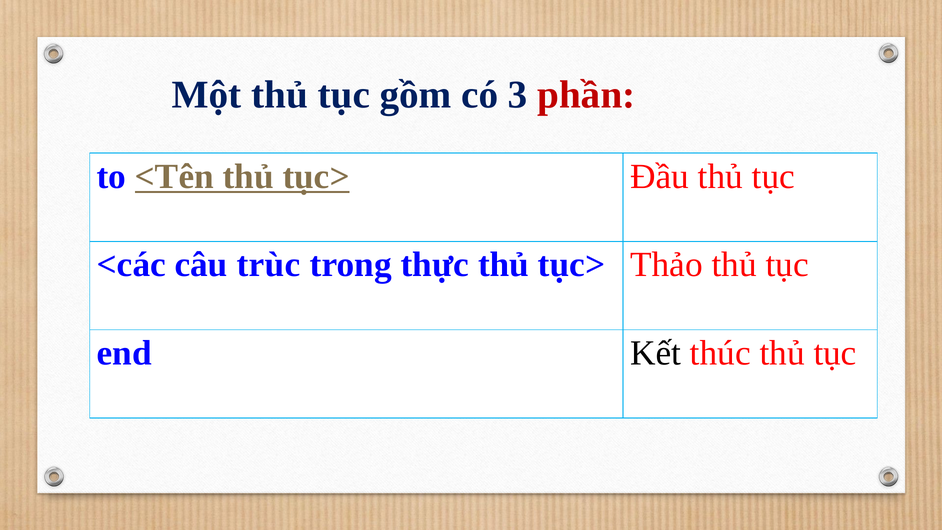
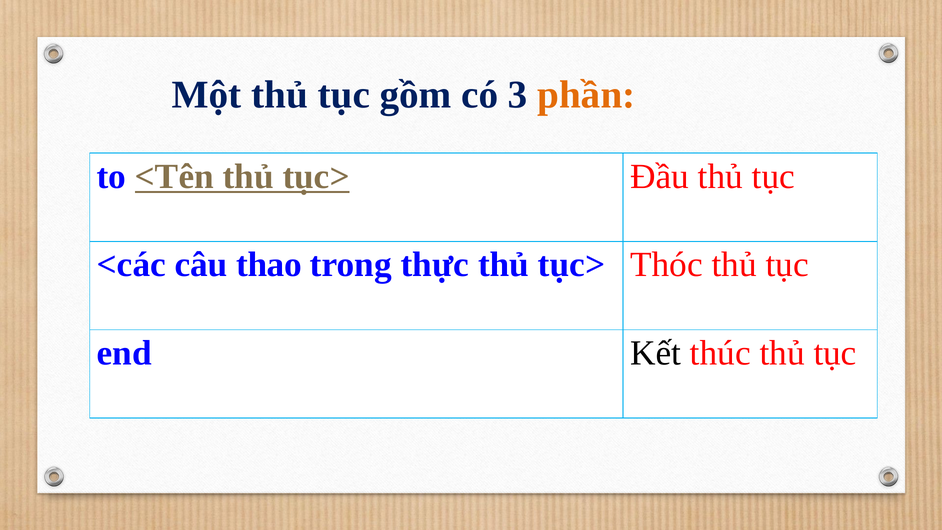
phần colour: red -> orange
trùc: trùc -> thao
Thảo: Thảo -> Thóc
